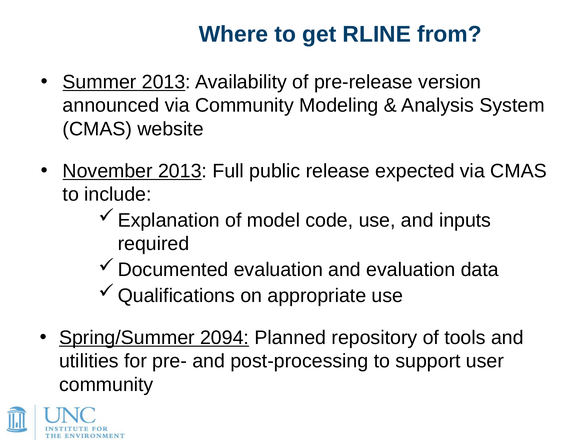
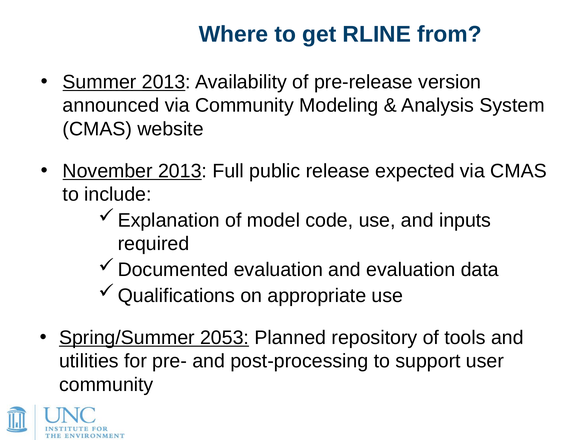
2094: 2094 -> 2053
